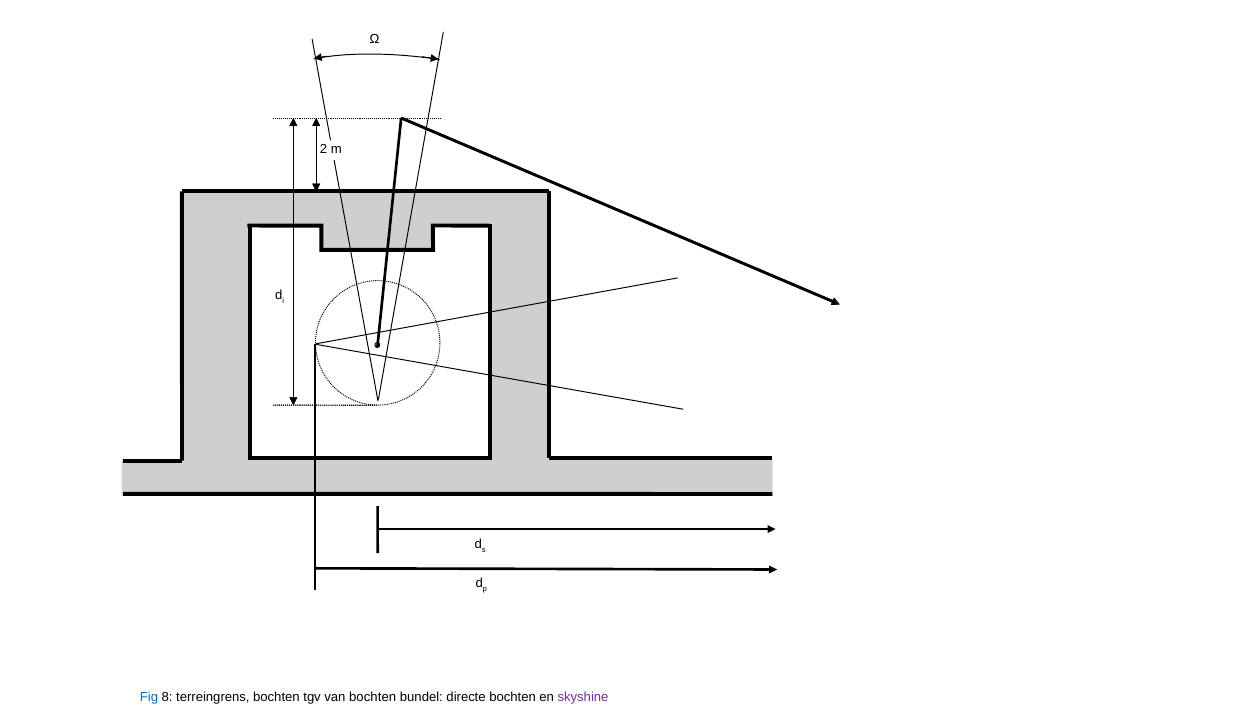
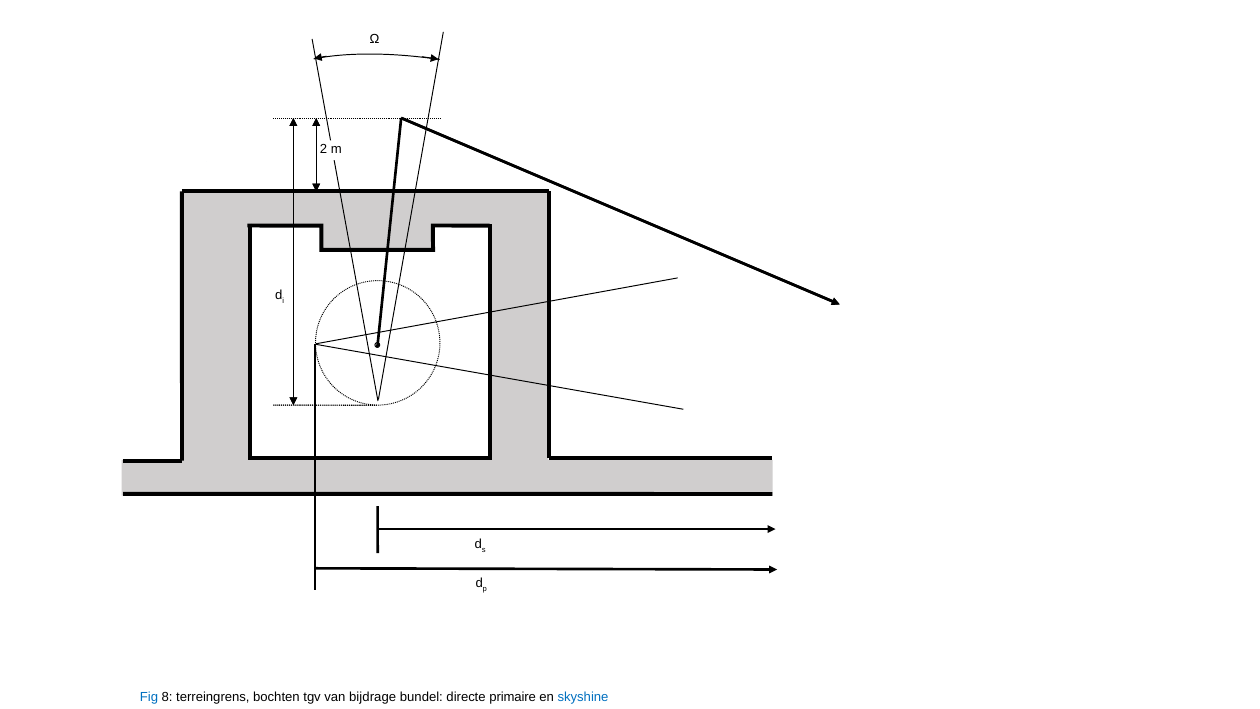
van bochten: bochten -> bijdrage
directe bochten: bochten -> primaire
skyshine colour: purple -> blue
